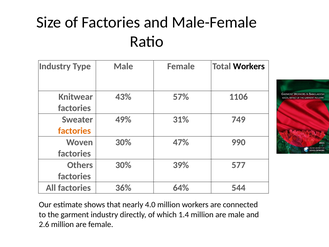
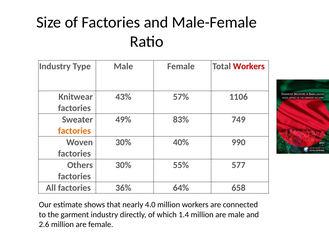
Workers at (249, 66) colour: black -> red
31%: 31% -> 83%
47%: 47% -> 40%
39%: 39% -> 55%
544: 544 -> 658
